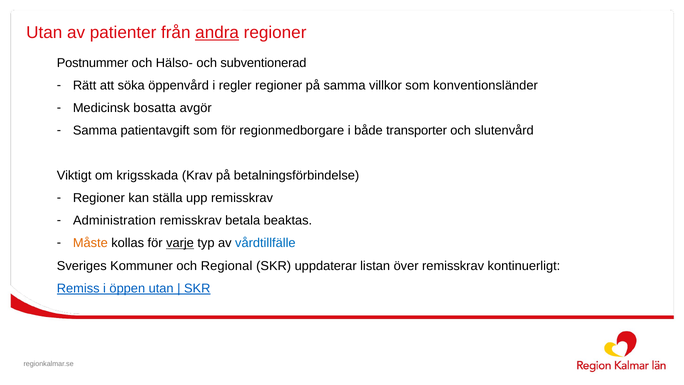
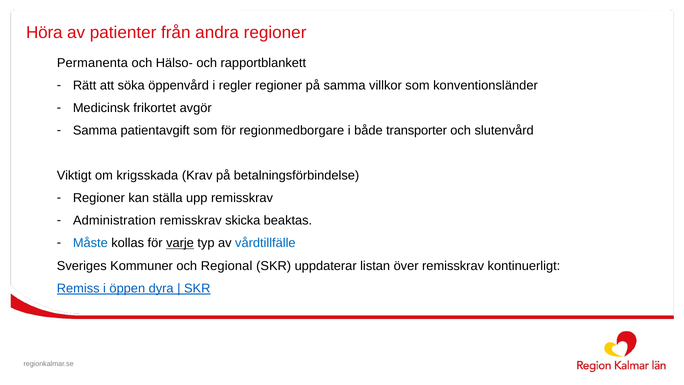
Utan at (44, 33): Utan -> Höra
andra underline: present -> none
Postnummer: Postnummer -> Permanenta
subventionerad: subventionerad -> rapportblankett
bosatta: bosatta -> frikortet
betala: betala -> skicka
Måste colour: orange -> blue
öppen utan: utan -> dyra
